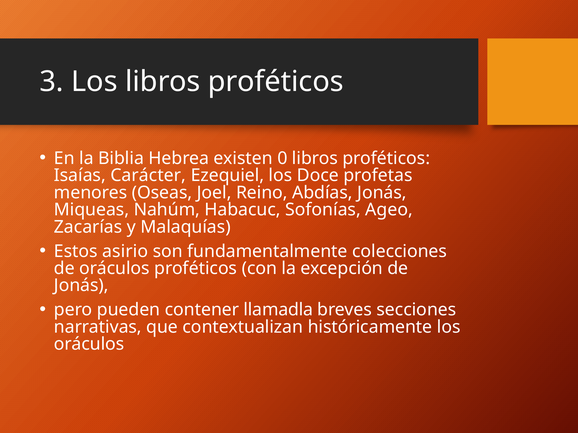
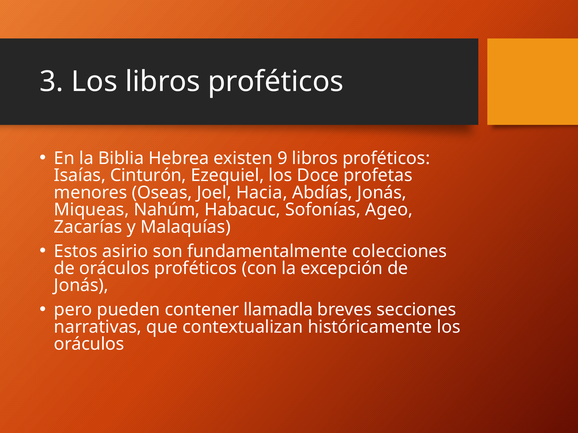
0: 0 -> 9
Carácter: Carácter -> Cinturón
Reino: Reino -> Hacia
